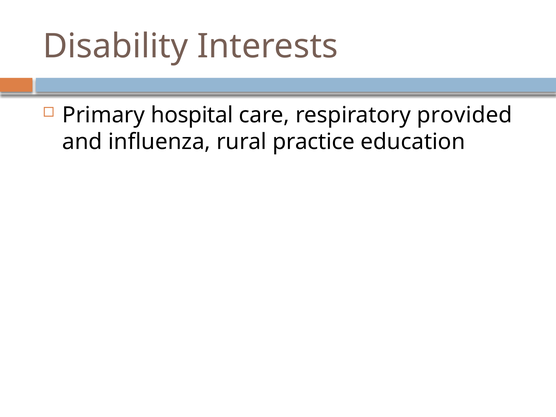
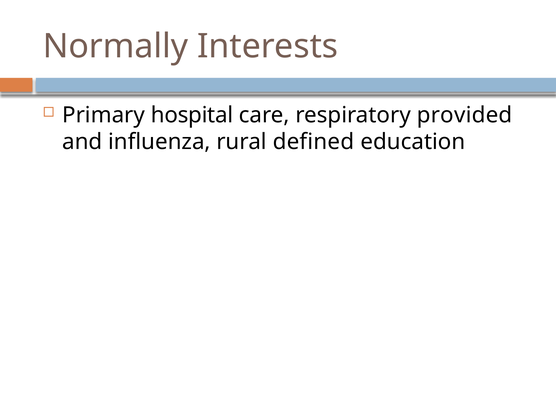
Disability: Disability -> Normally
practice: practice -> defined
